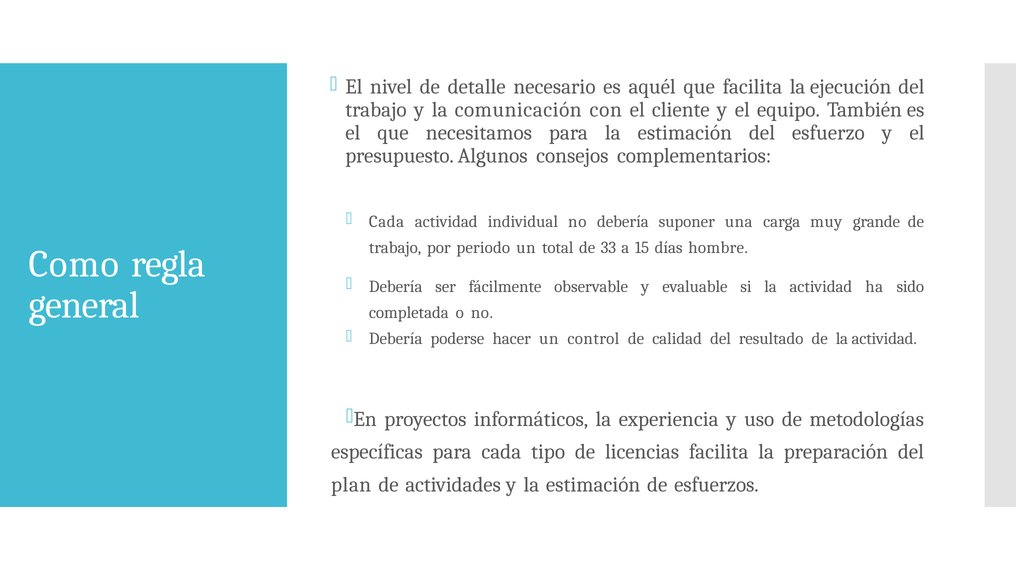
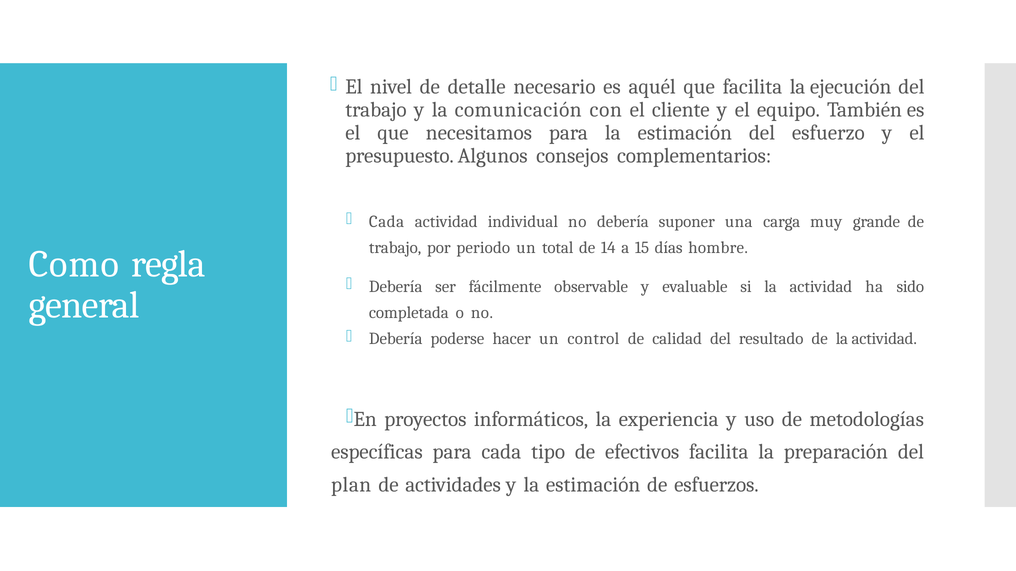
33: 33 -> 14
licencias: licencias -> efectivos
